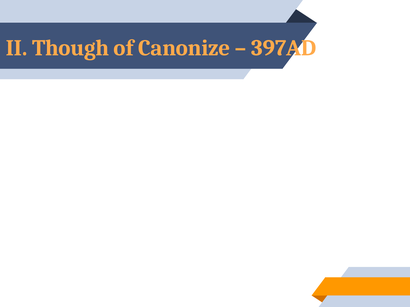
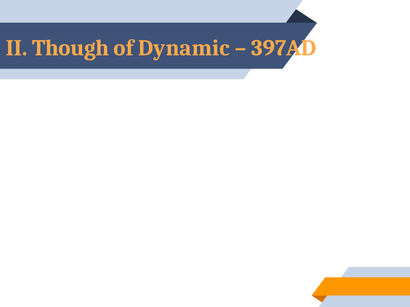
Canonize: Canonize -> Dynamic
